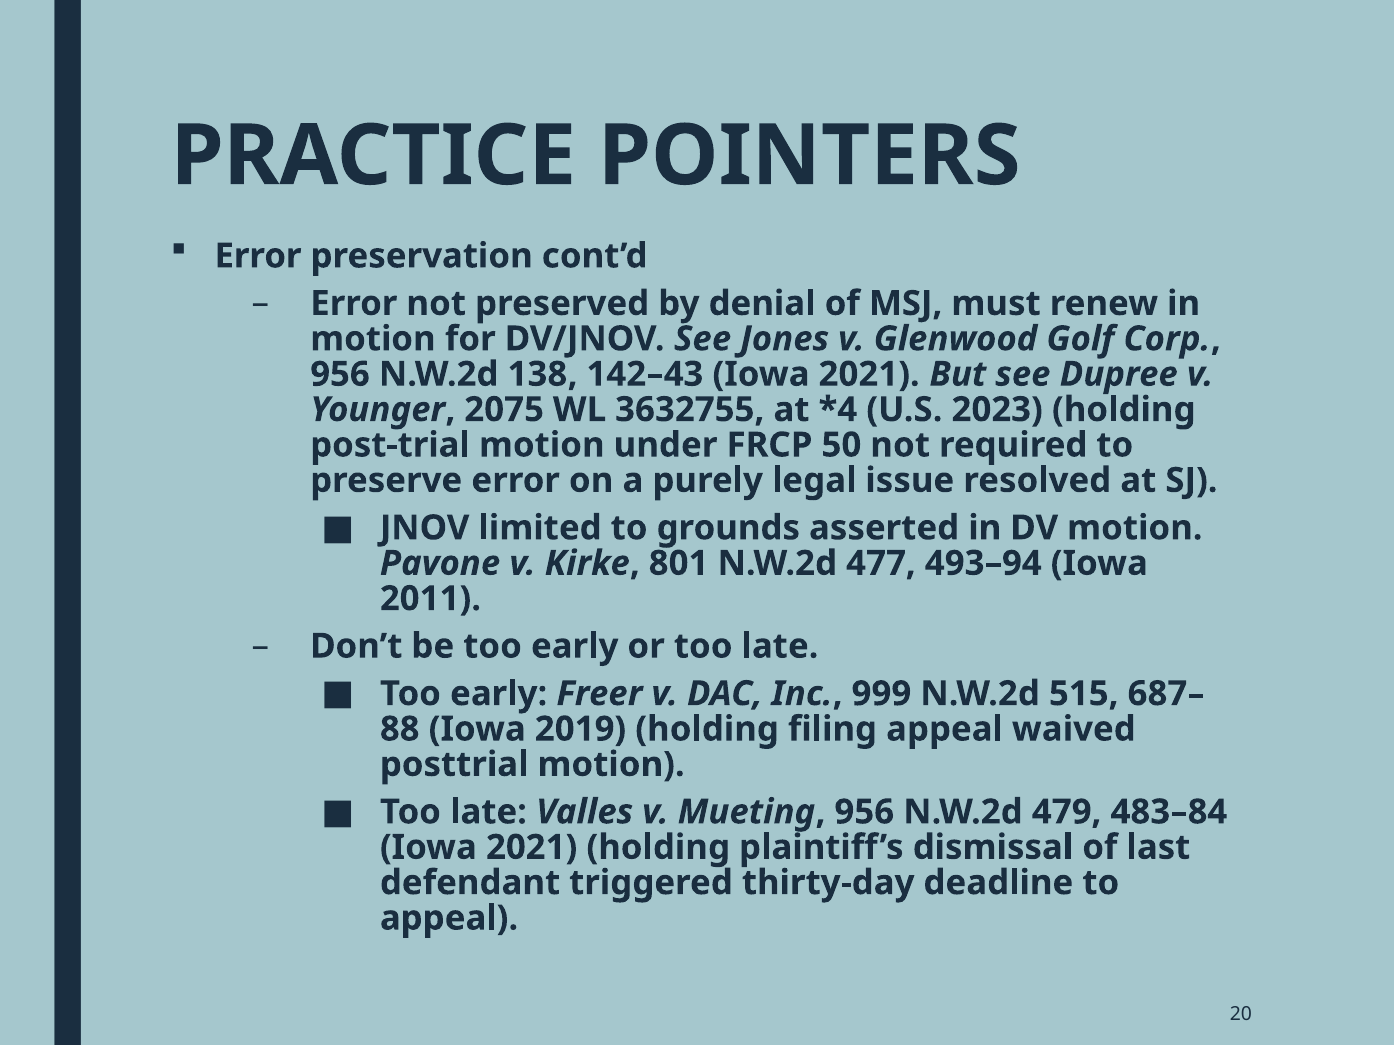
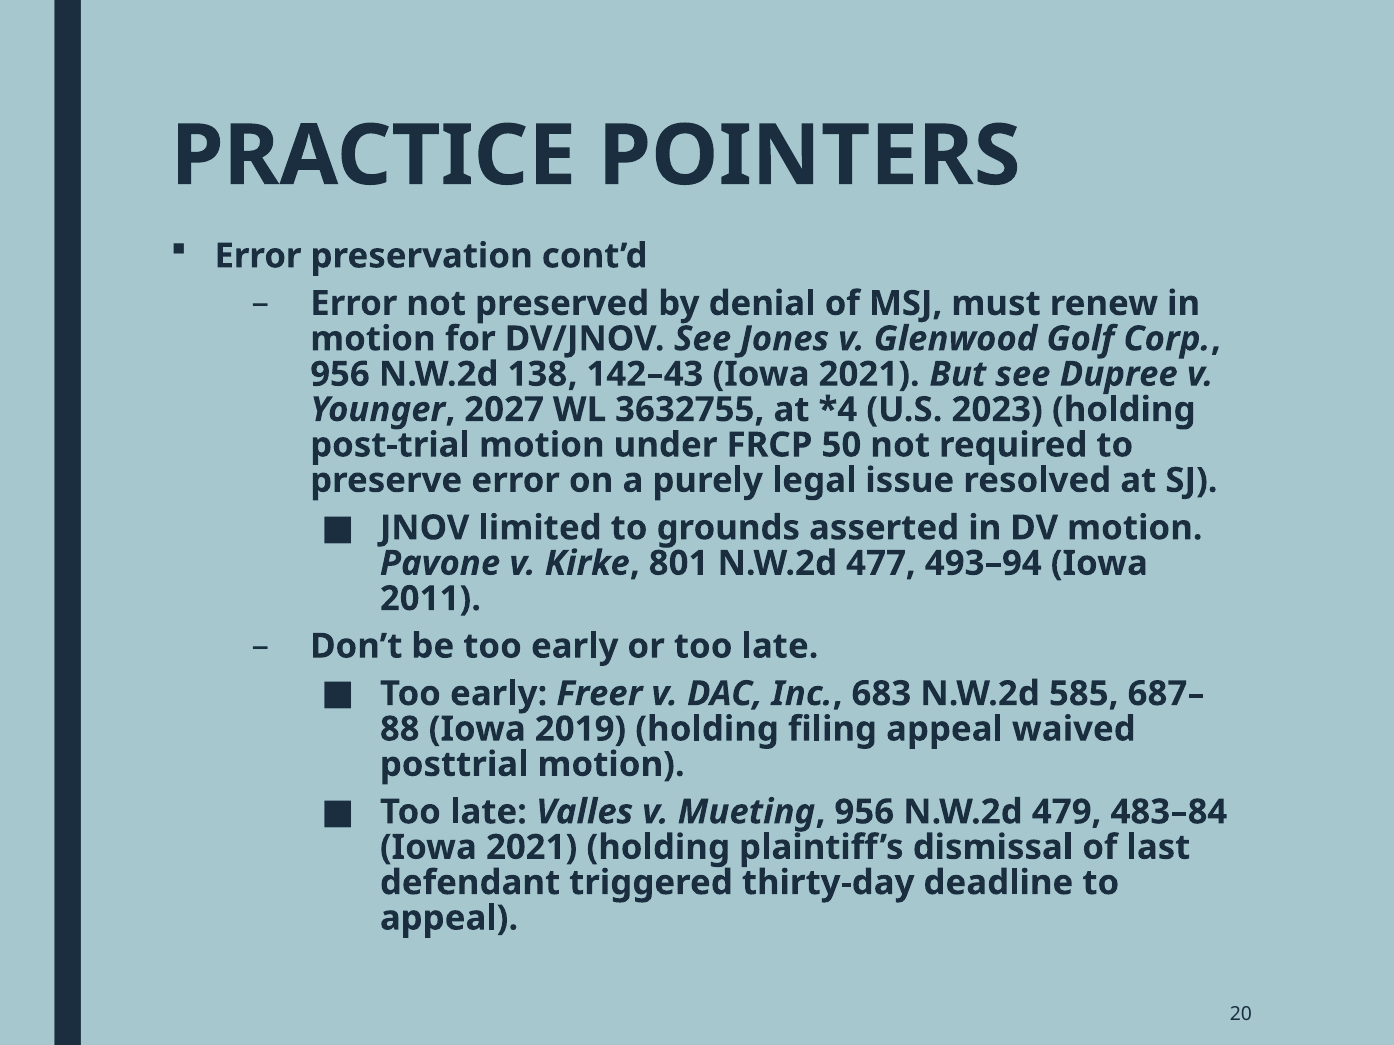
2075: 2075 -> 2027
999: 999 -> 683
515: 515 -> 585
